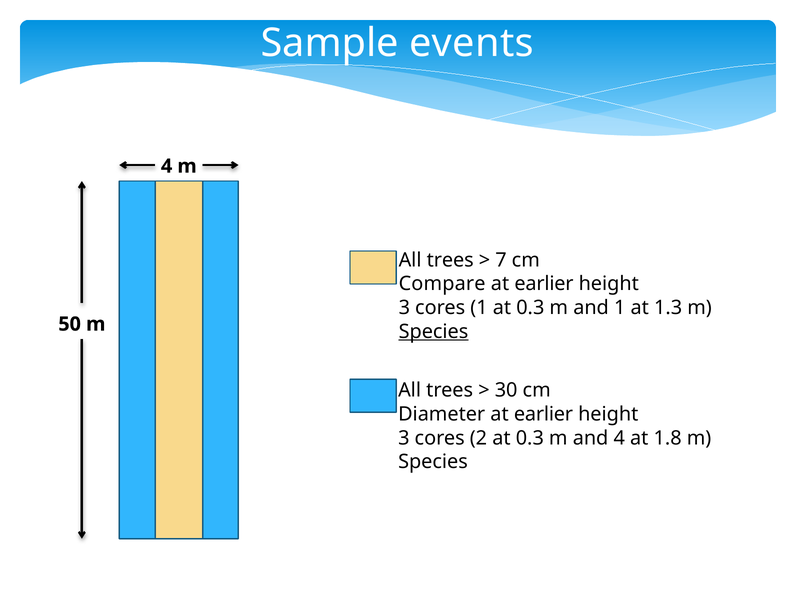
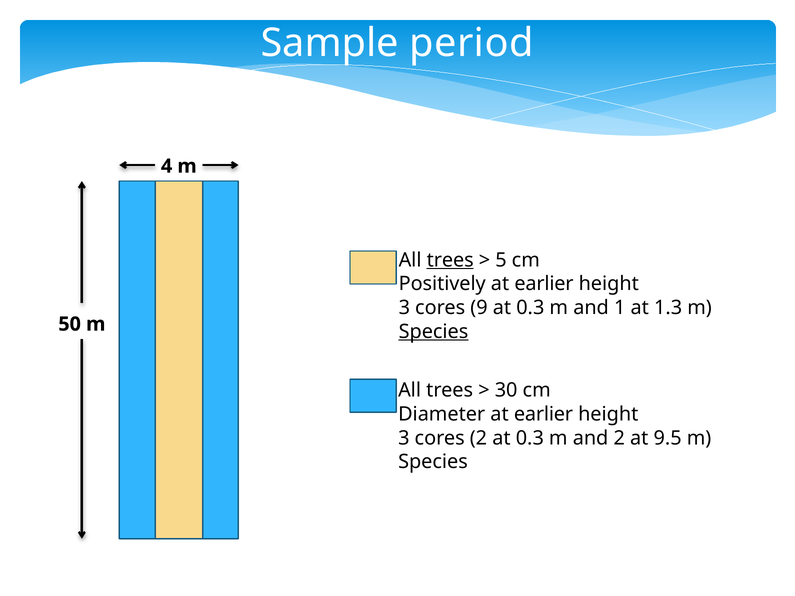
events: events -> period
trees at (450, 260) underline: none -> present
7: 7 -> 5
Compare: Compare -> Positively
cores 1: 1 -> 9
and 4: 4 -> 2
1.8: 1.8 -> 9.5
